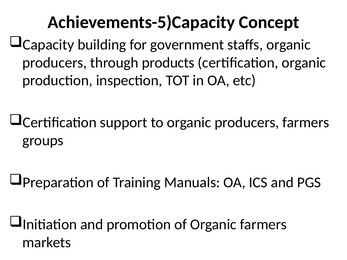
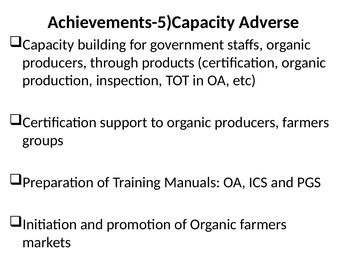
Concept: Concept -> Adverse
